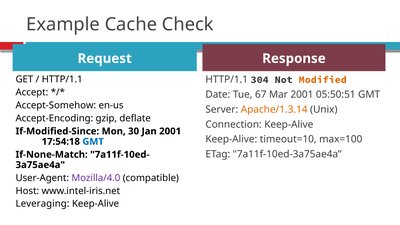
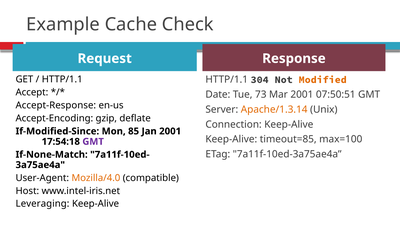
67: 67 -> 73
05:50:51: 05:50:51 -> 07:50:51
Accept-Somehow: Accept-Somehow -> Accept-Response
30: 30 -> 85
timeout=10: timeout=10 -> timeout=85
GMT at (93, 142) colour: blue -> purple
Mozilla/4.0 colour: purple -> orange
